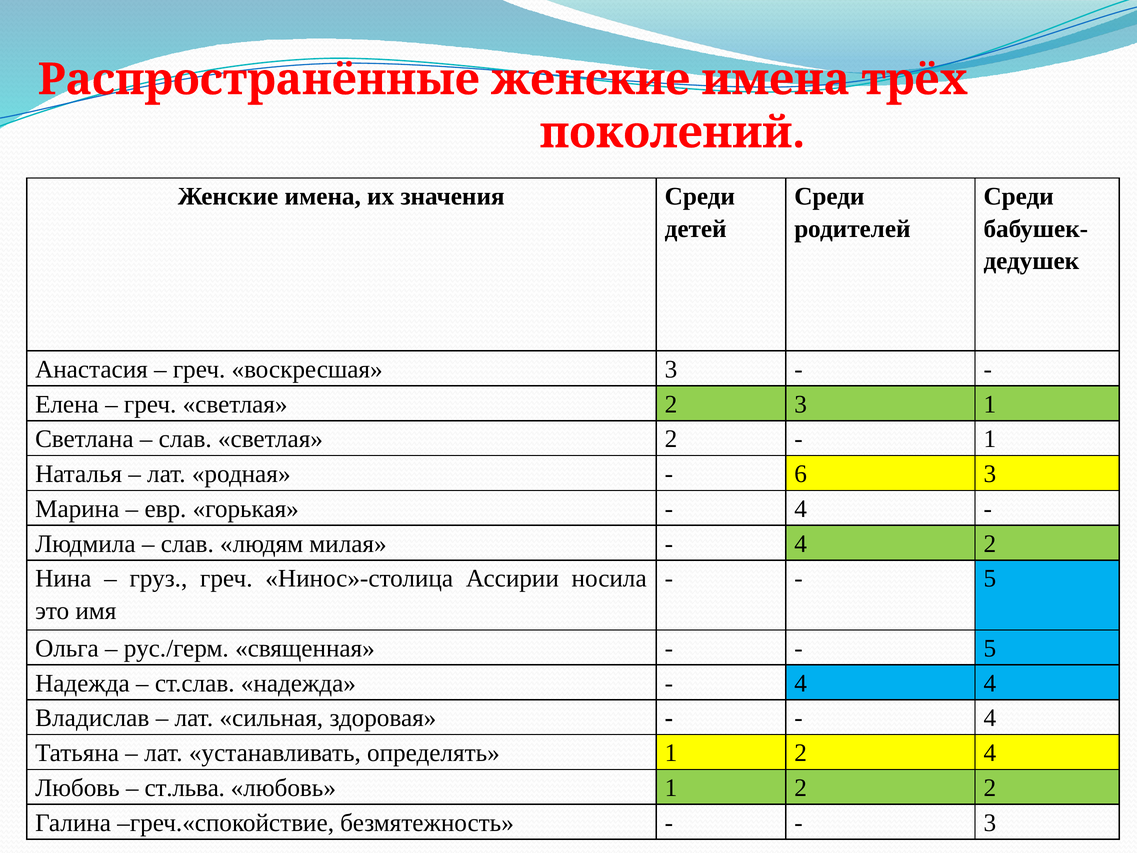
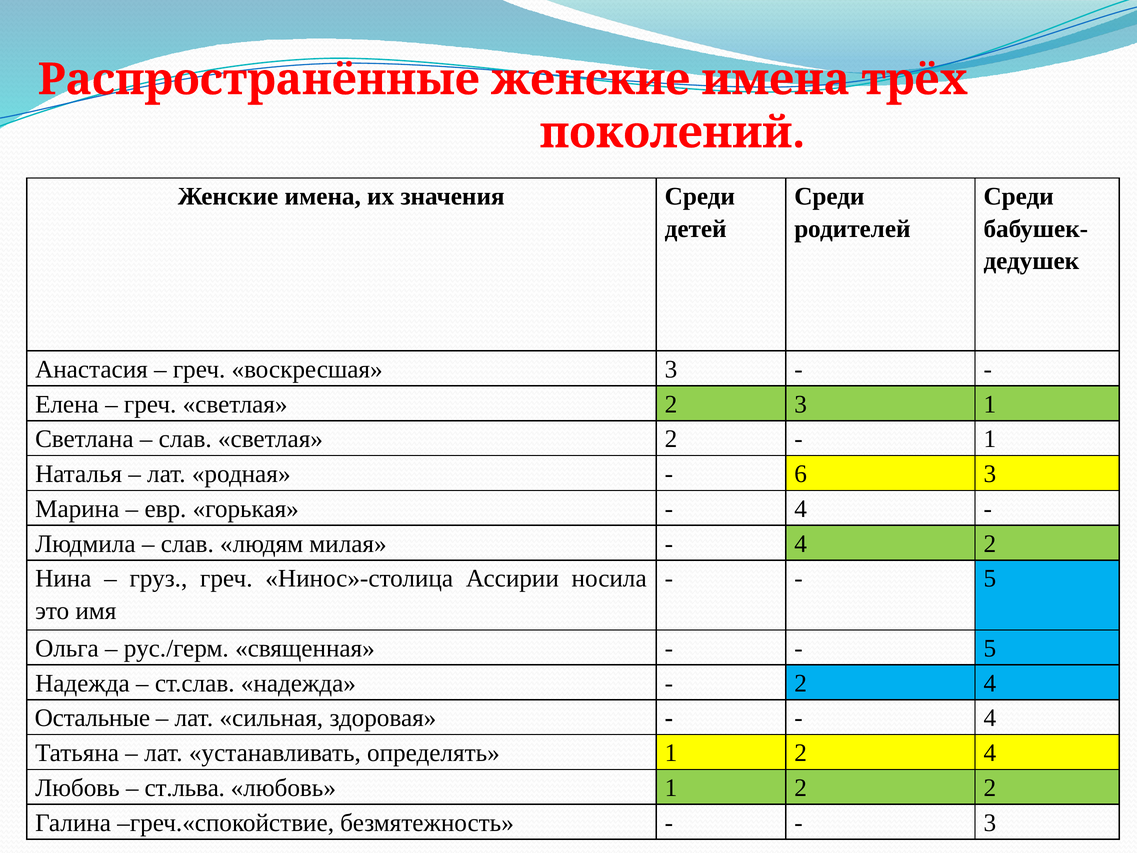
4 at (801, 683): 4 -> 2
Владислав: Владислав -> Остальные
